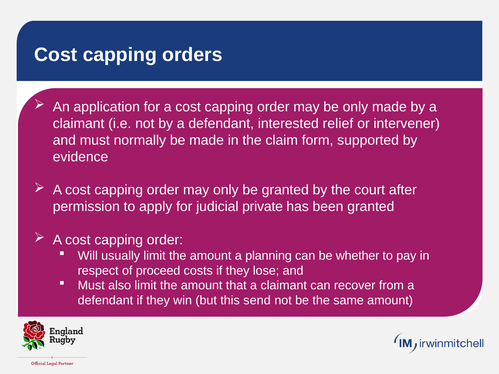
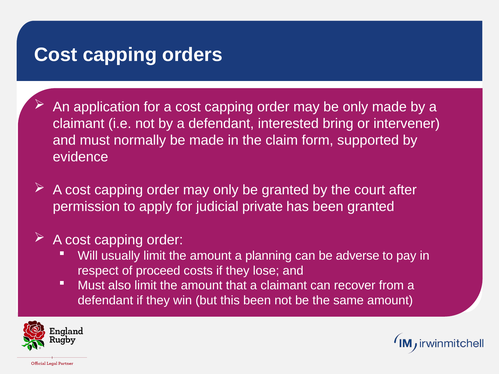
relief: relief -> bring
whether: whether -> adverse
this send: send -> been
